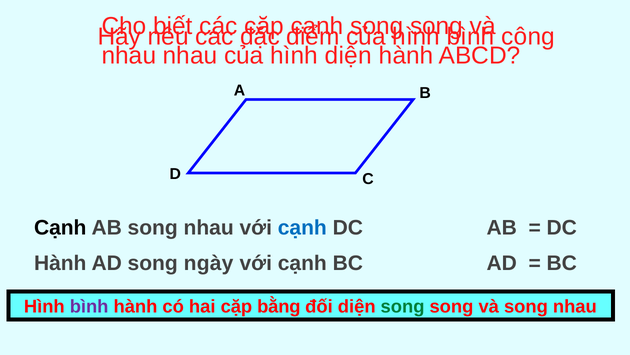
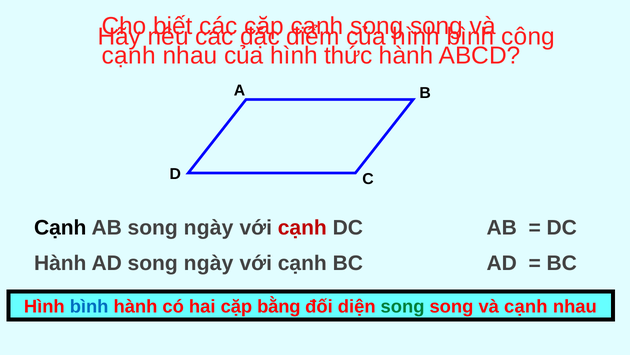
nhau at (129, 56): nhau -> cạnh
hình diện: diện -> thức
AB song nhau: nhau -> ngày
cạnh at (302, 227) colour: blue -> red
bình at (89, 306) colour: purple -> blue
song at (526, 306): song -> cạnh
